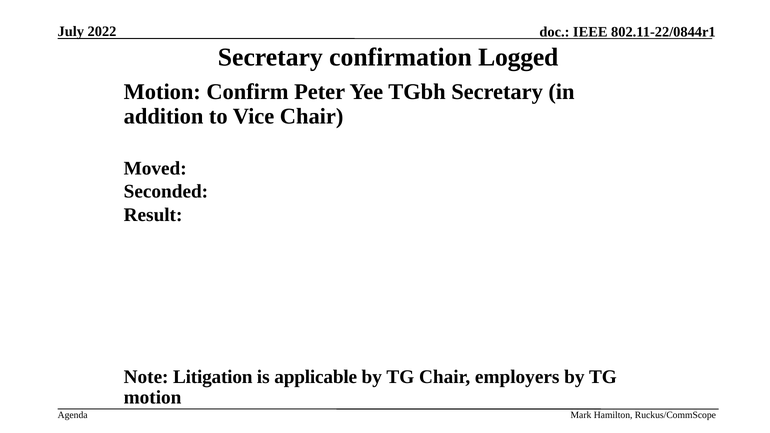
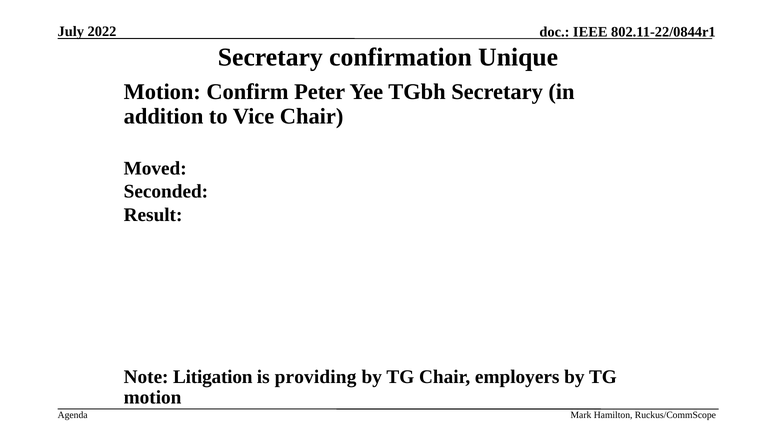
Logged: Logged -> Unique
applicable: applicable -> providing
